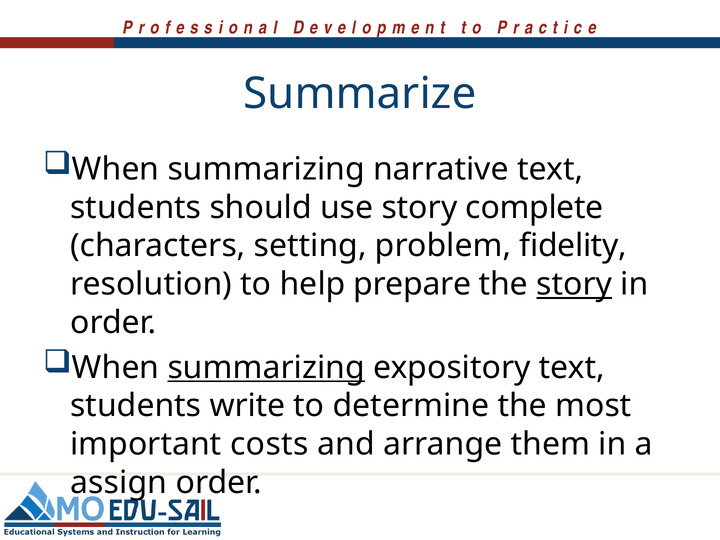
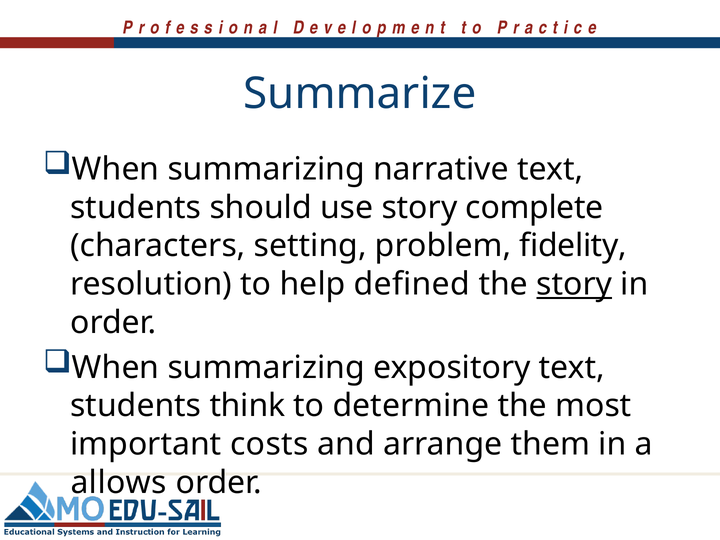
prepare: prepare -> defined
summarizing at (266, 367) underline: present -> none
write: write -> think
assign: assign -> allows
